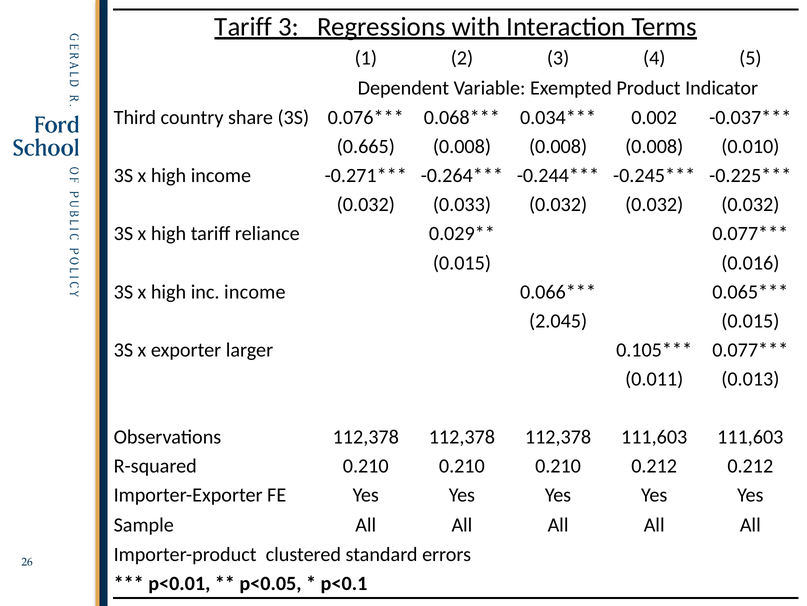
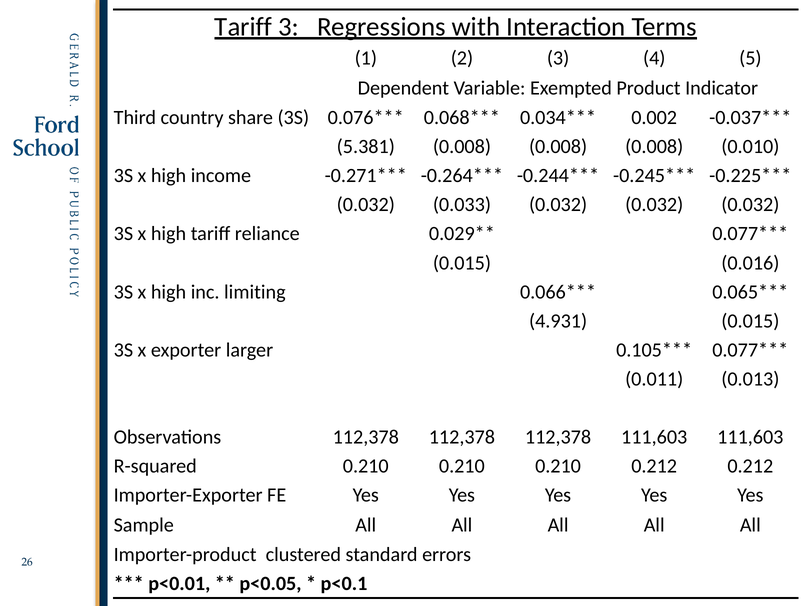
0.665: 0.665 -> 5.381
inc income: income -> limiting
2.045: 2.045 -> 4.931
